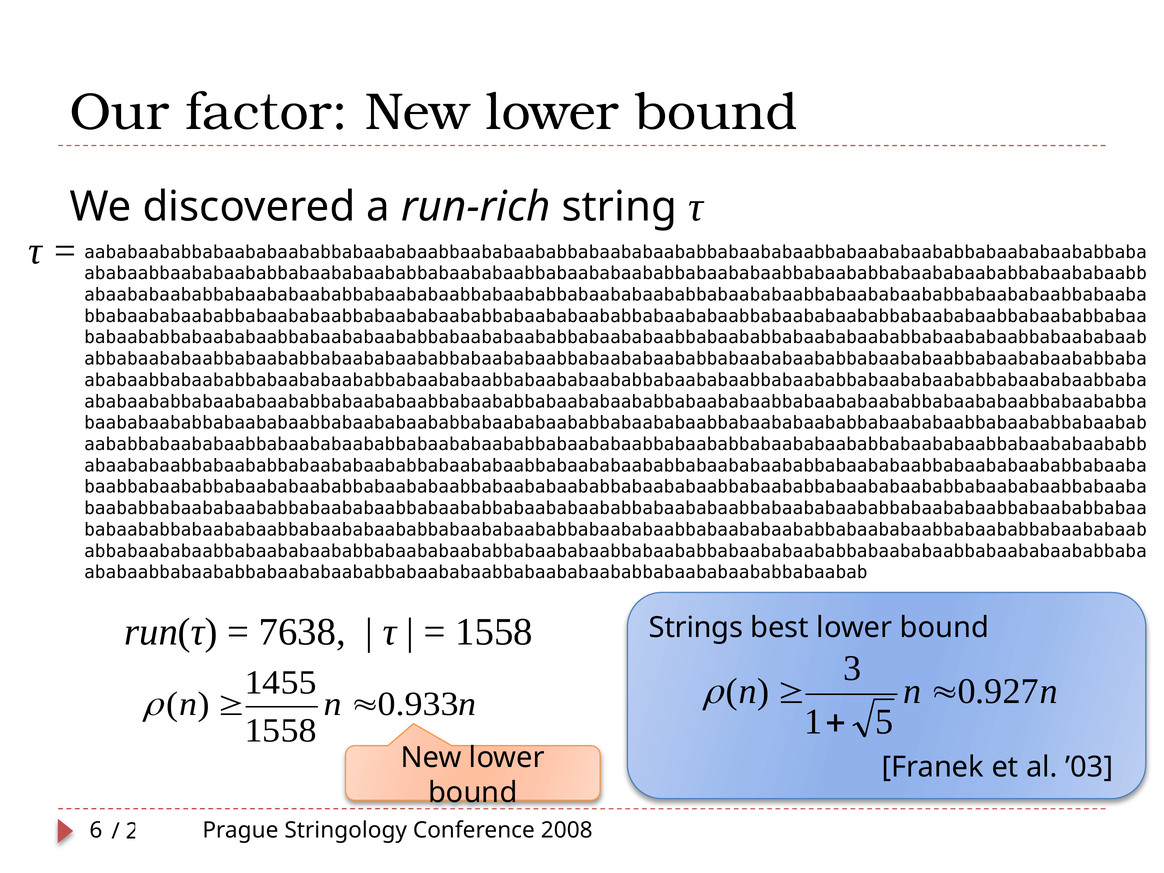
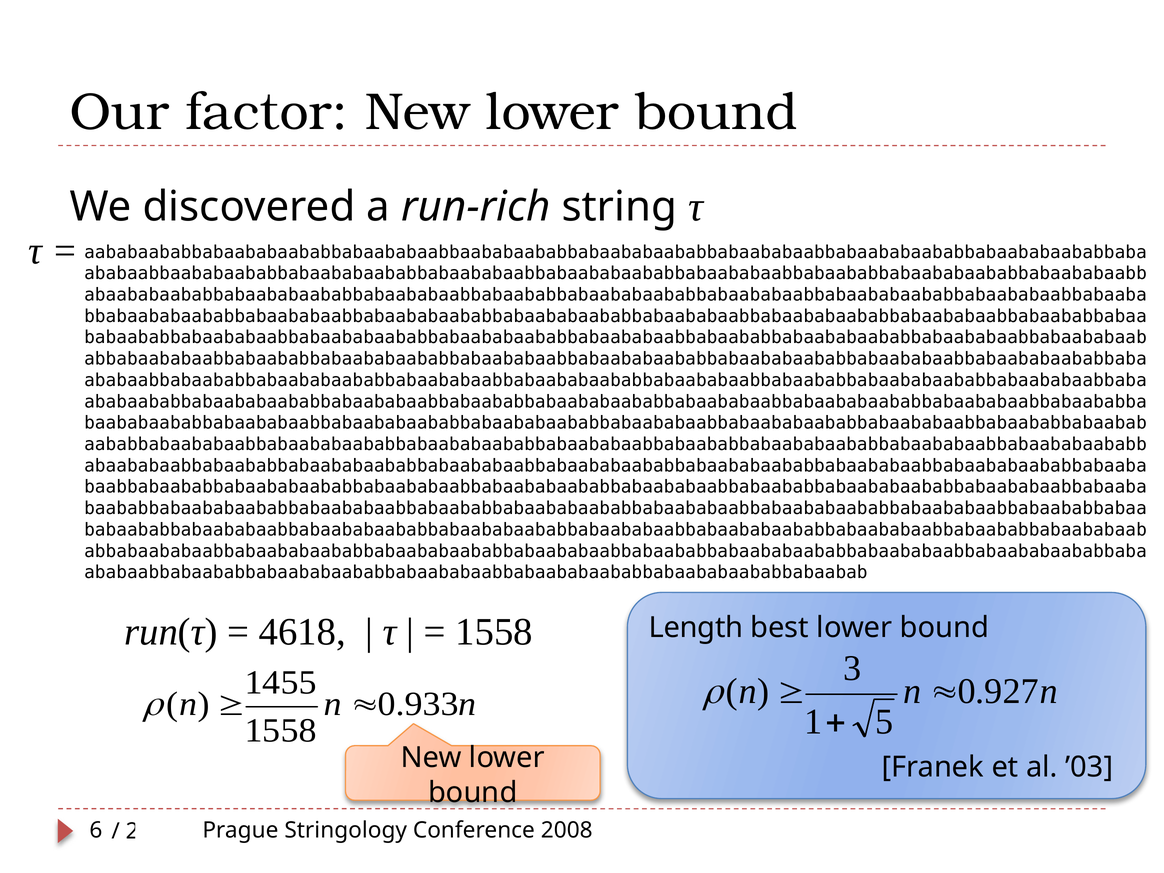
7638: 7638 -> 4618
Strings: Strings -> Length
